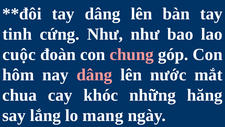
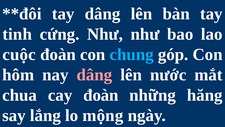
chung colour: pink -> light blue
cay khóc: khóc -> đoàn
mang: mang -> mộng
